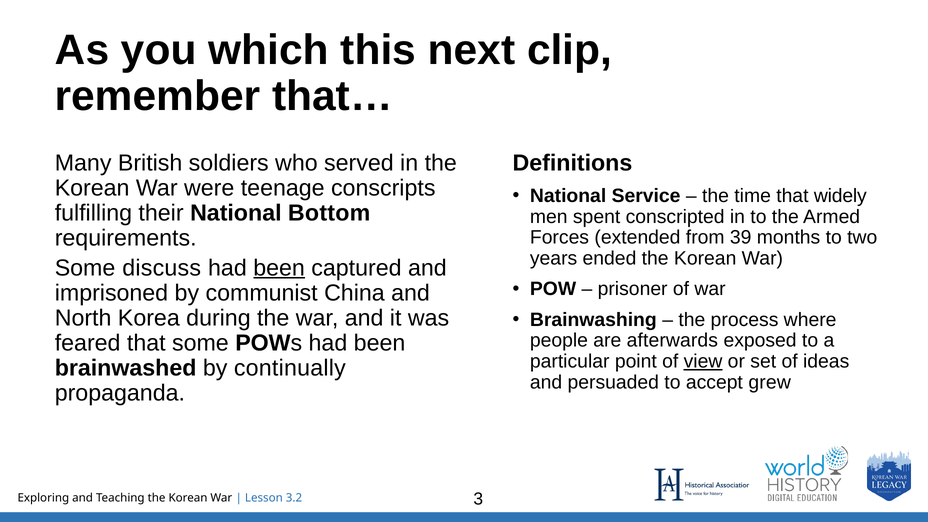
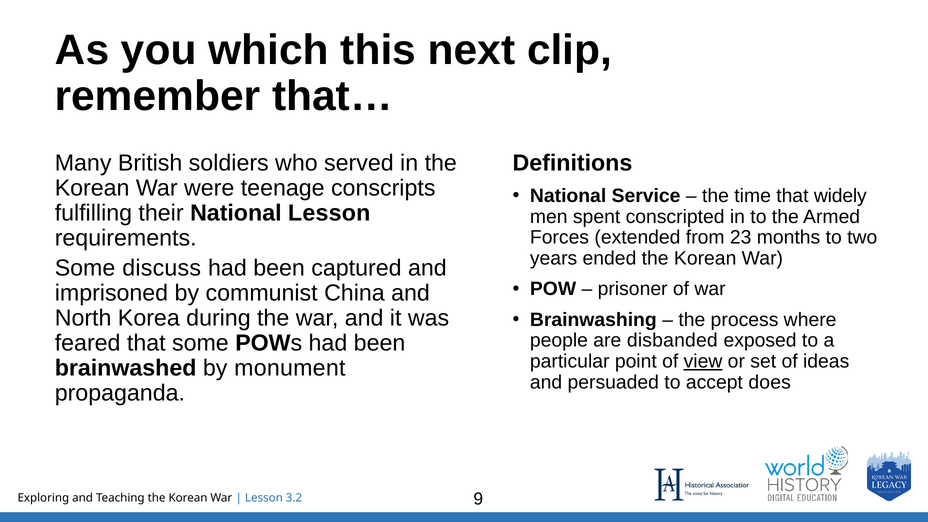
National Bottom: Bottom -> Lesson
39: 39 -> 23
been at (279, 268) underline: present -> none
afterwards: afterwards -> disbanded
continually: continually -> monument
grew: grew -> does
3: 3 -> 9
